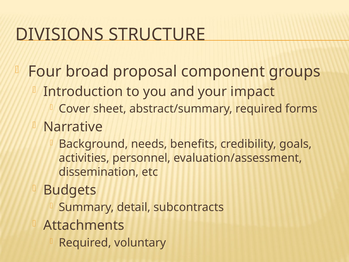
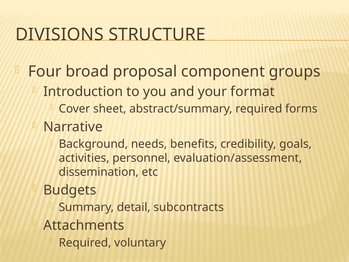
impact: impact -> format
